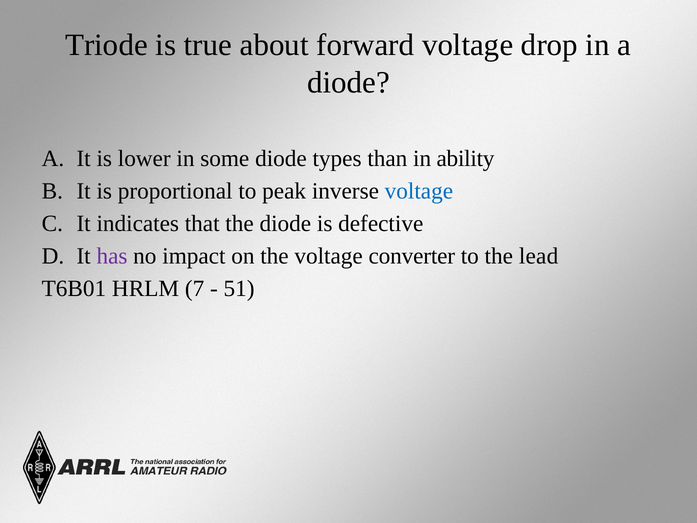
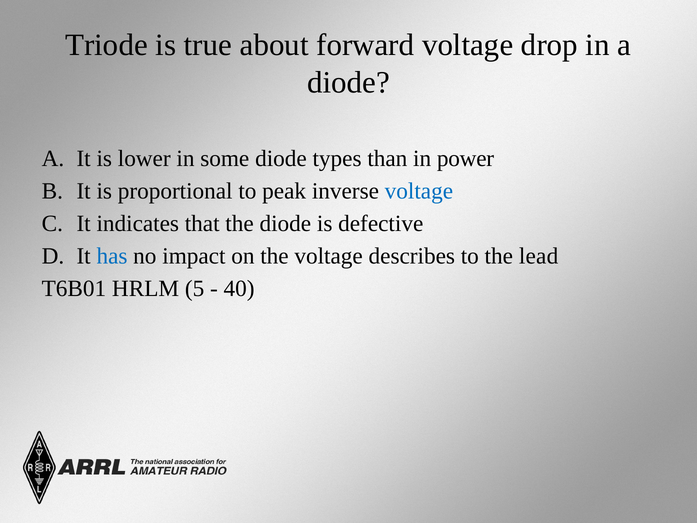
ability: ability -> power
has colour: purple -> blue
converter: converter -> describes
7: 7 -> 5
51: 51 -> 40
